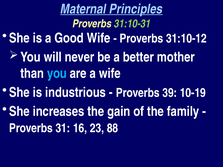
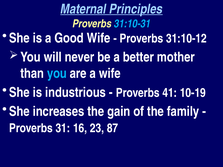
31:10-31 colour: light green -> light blue
39: 39 -> 41
88: 88 -> 87
